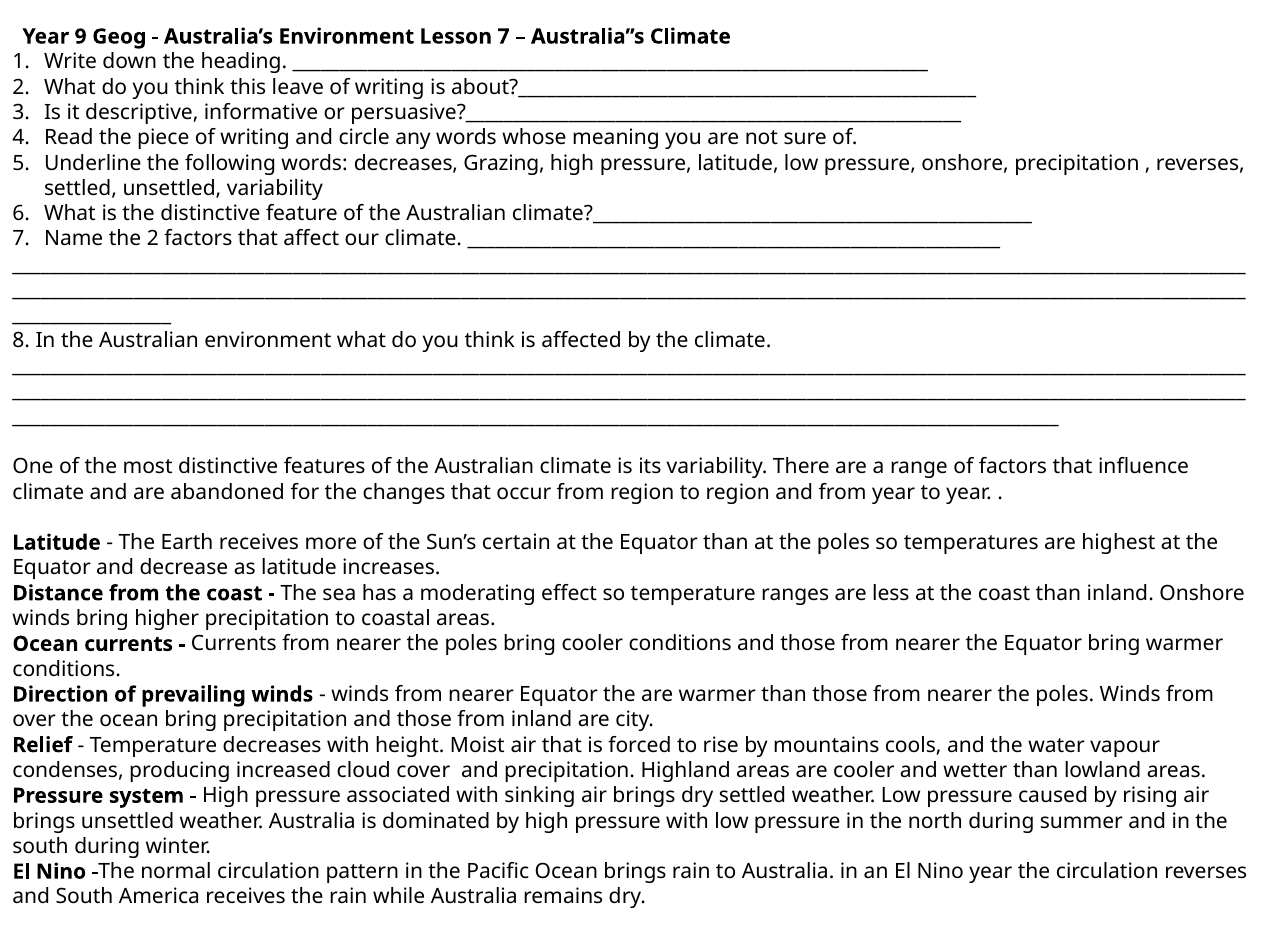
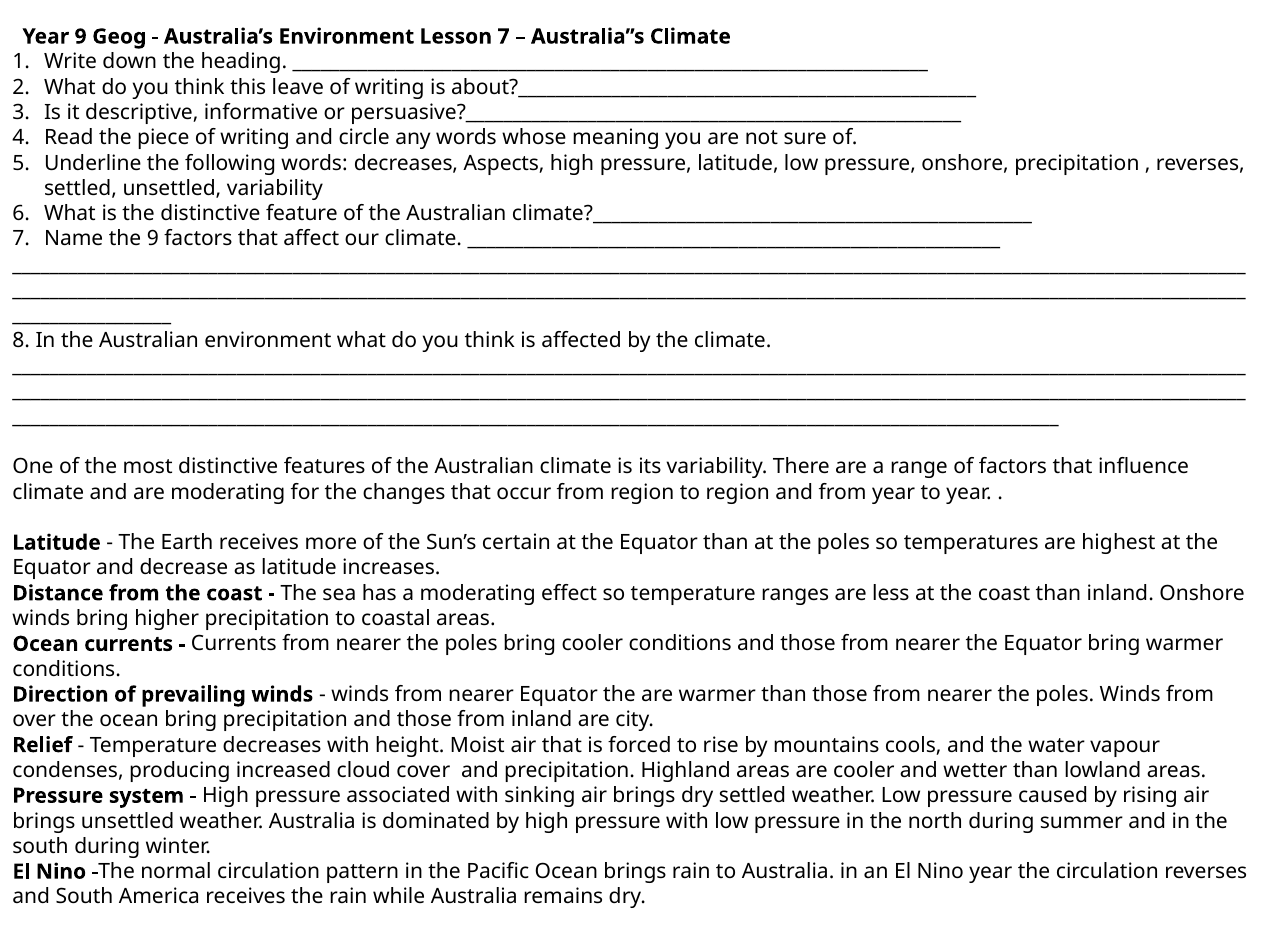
Grazing: Grazing -> Aspects
the 2: 2 -> 9
are abandoned: abandoned -> moderating
